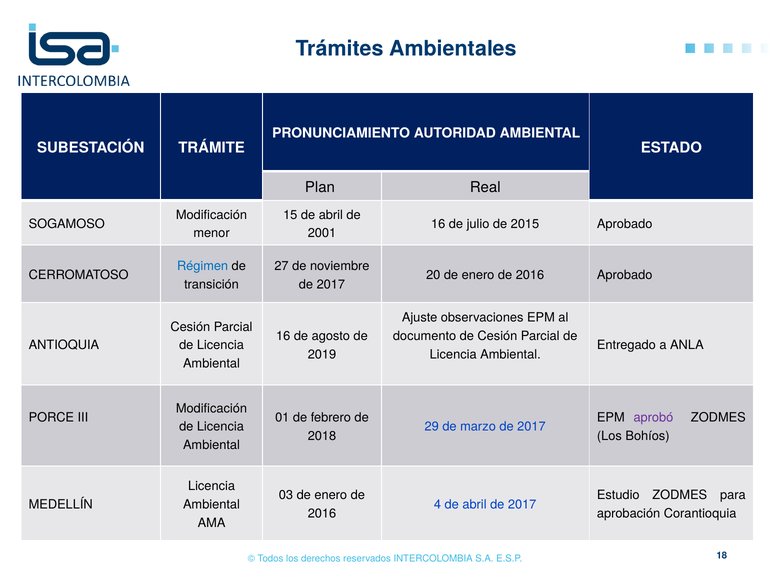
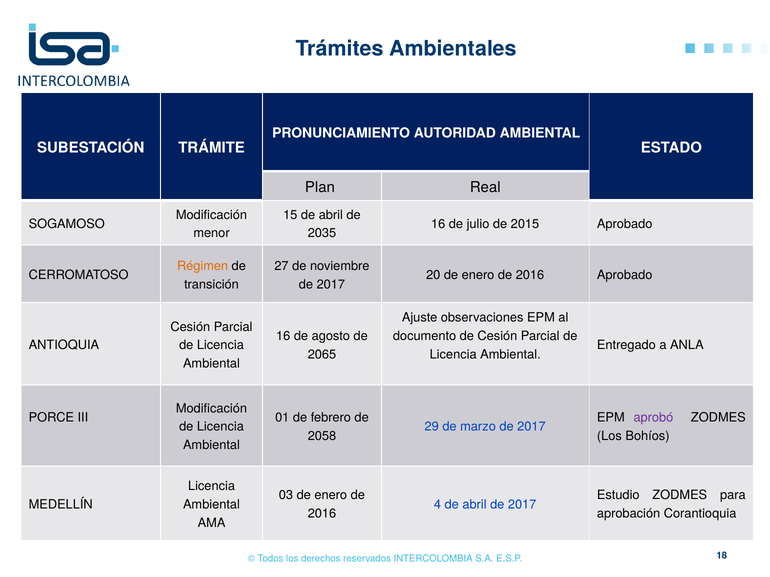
2001: 2001 -> 2035
Régimen colour: blue -> orange
2019: 2019 -> 2065
2018: 2018 -> 2058
